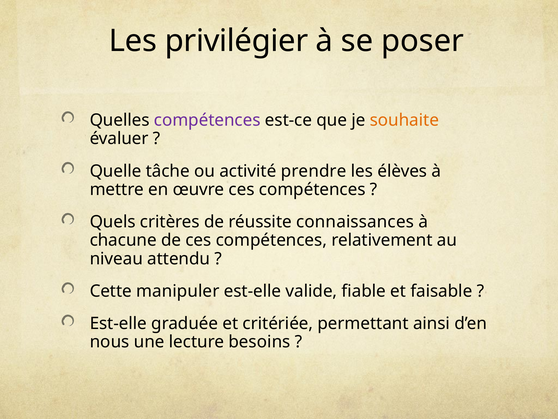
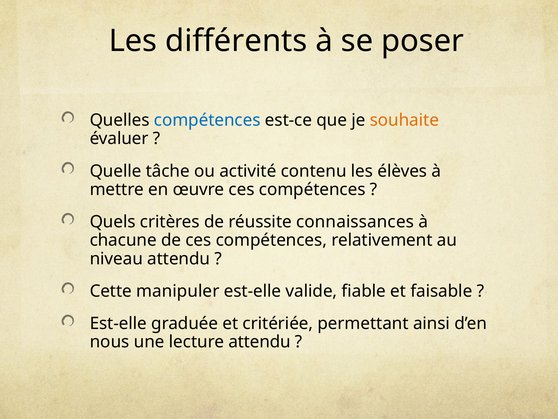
privilégier: privilégier -> différents
compétences at (207, 120) colour: purple -> blue
prendre: prendre -> contenu
lecture besoins: besoins -> attendu
